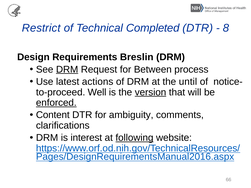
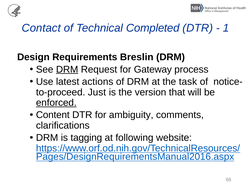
Restrict: Restrict -> Contact
8: 8 -> 1
Between: Between -> Gateway
until: until -> task
Well: Well -> Just
version underline: present -> none
interest: interest -> tagging
following underline: present -> none
